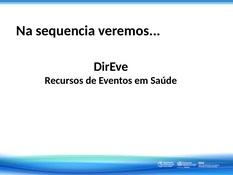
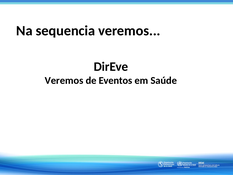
Recursos at (64, 80): Recursos -> Veremos
